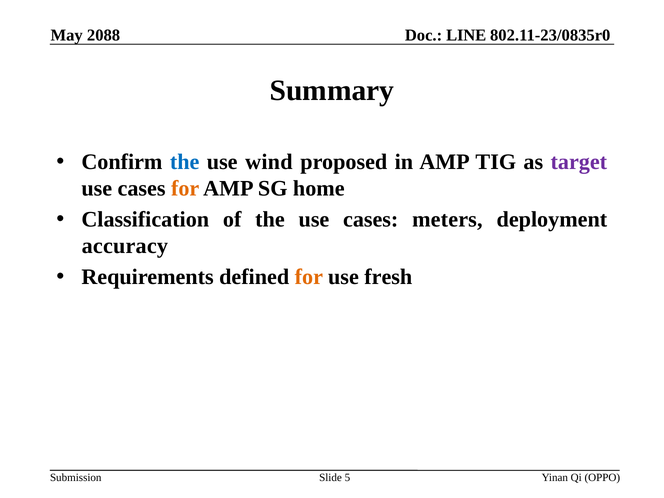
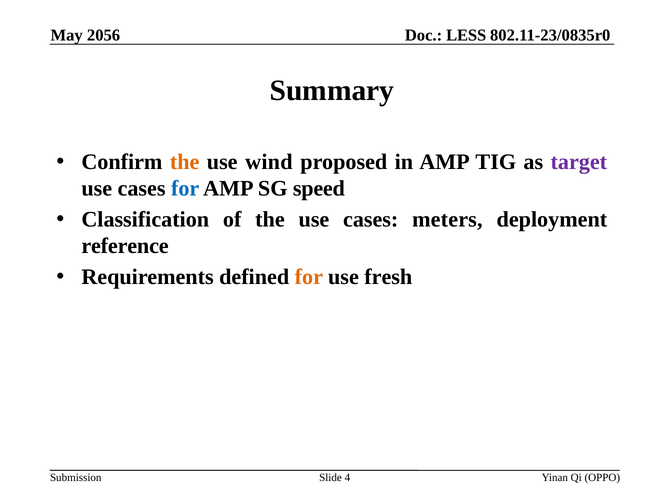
LINE: LINE -> LESS
2088: 2088 -> 2056
the at (185, 162) colour: blue -> orange
for at (185, 189) colour: orange -> blue
home: home -> speed
accuracy: accuracy -> reference
5: 5 -> 4
